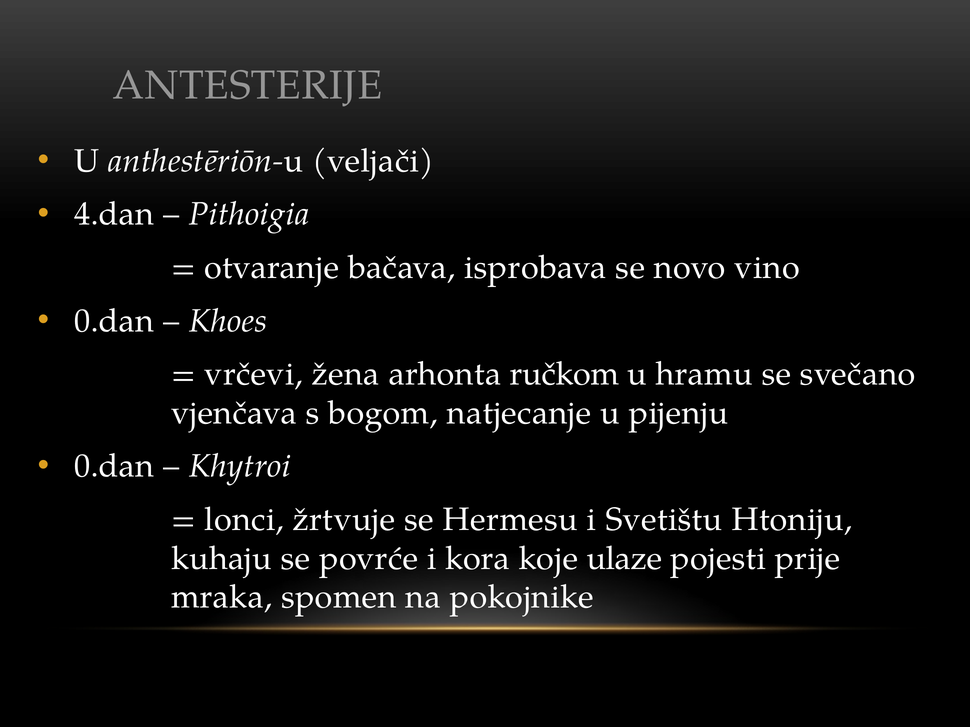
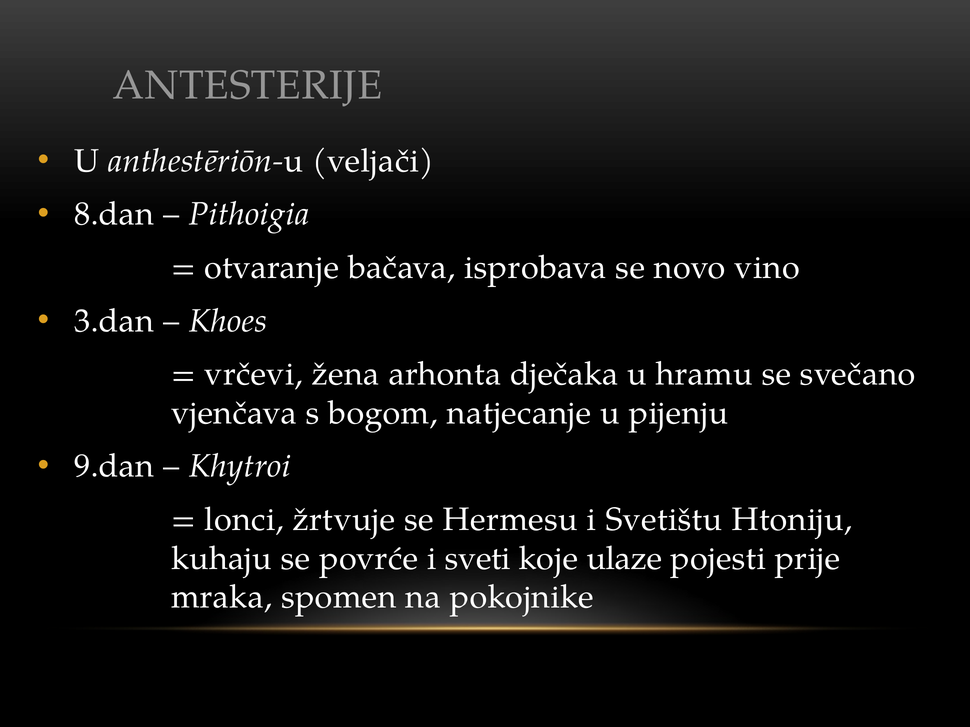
4.dan: 4.dan -> 8.dan
0.dan at (114, 321): 0.dan -> 3.dan
ručkom: ručkom -> dječaka
0.dan at (114, 467): 0.dan -> 9.dan
kora: kora -> sveti
